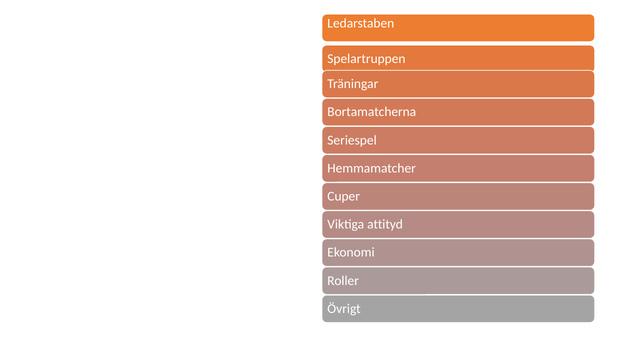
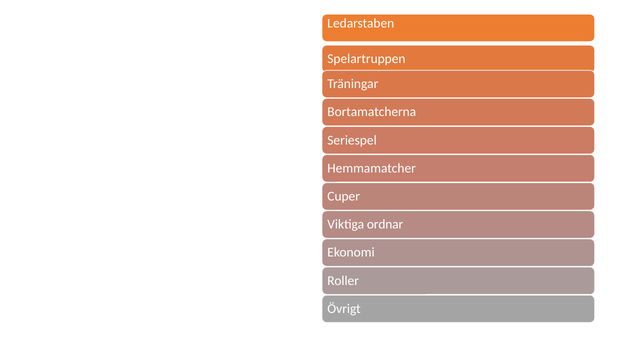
attityd: attityd -> ordnar
